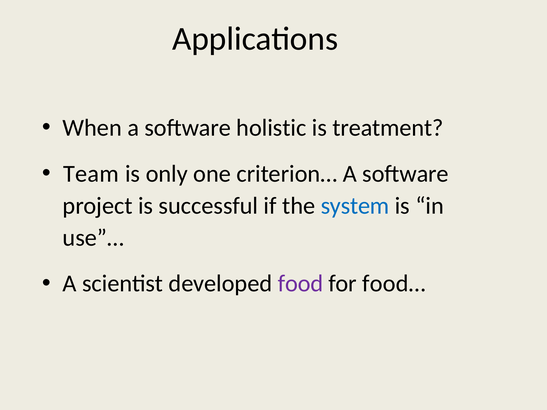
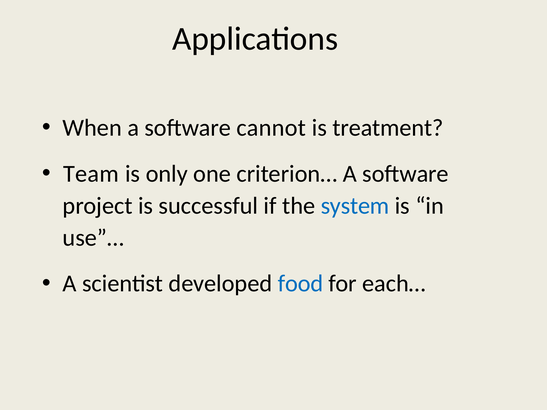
holistic: holistic -> cannot
food colour: purple -> blue
food…: food… -> each…
